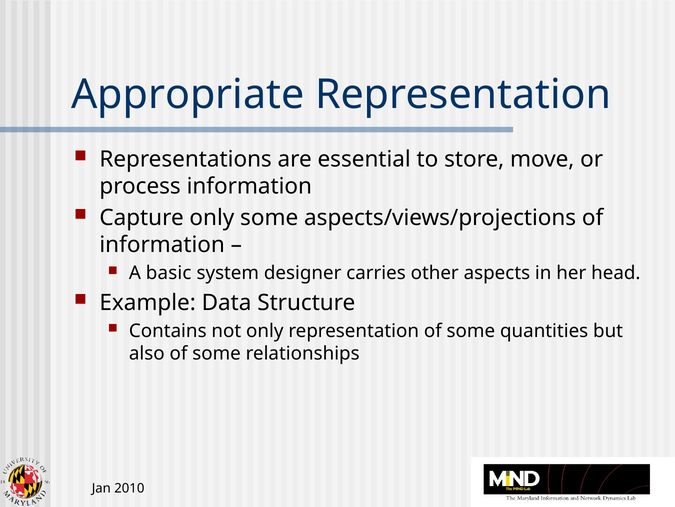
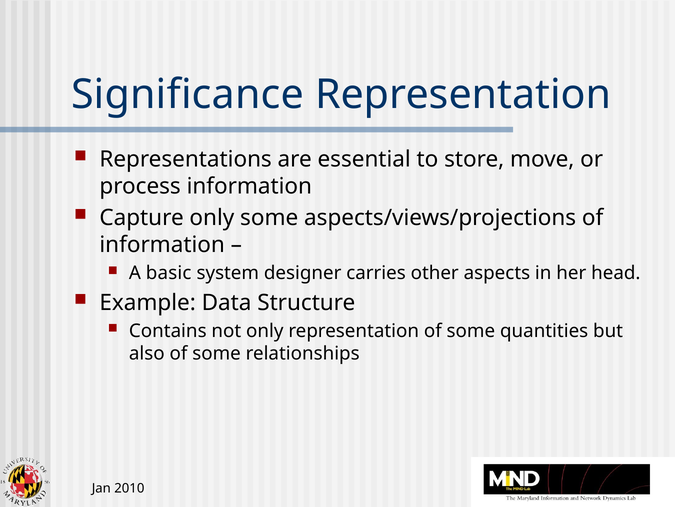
Appropriate: Appropriate -> Significance
